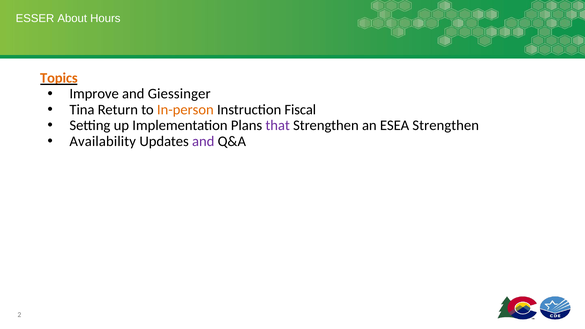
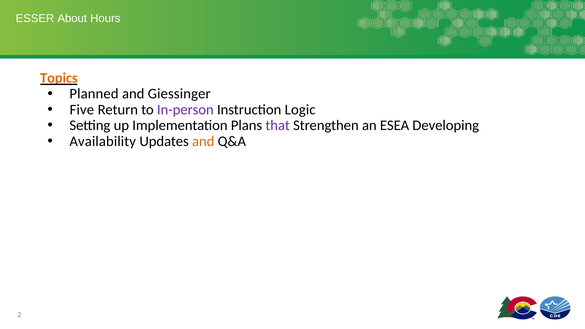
Improve: Improve -> Planned
Tina: Tina -> Five
In-person colour: orange -> purple
Fiscal: Fiscal -> Logic
ESEA Strengthen: Strengthen -> Developing
and at (203, 141) colour: purple -> orange
